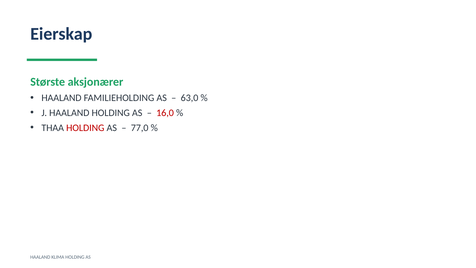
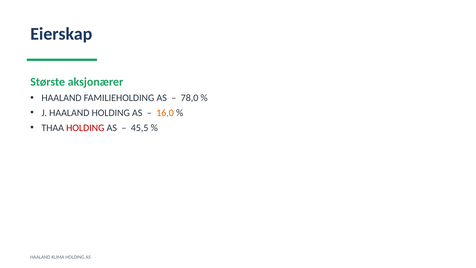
63,0: 63,0 -> 78,0
16,0 colour: red -> orange
77,0: 77,0 -> 45,5
